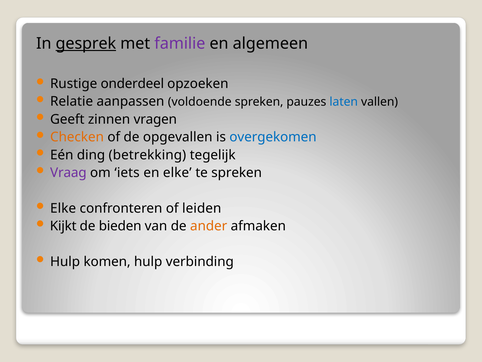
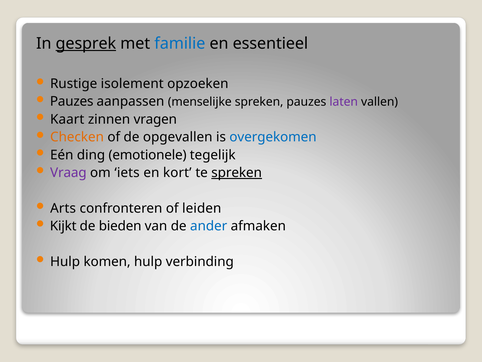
familie colour: purple -> blue
algemeen: algemeen -> essentieel
onderdeel: onderdeel -> isolement
Relatie at (72, 101): Relatie -> Pauzes
voldoende: voldoende -> menselijke
laten colour: blue -> purple
Geeft: Geeft -> Kaart
betrekking: betrekking -> emotionele
en elke: elke -> kort
spreken at (237, 172) underline: none -> present
Elke at (63, 208): Elke -> Arts
ander colour: orange -> blue
